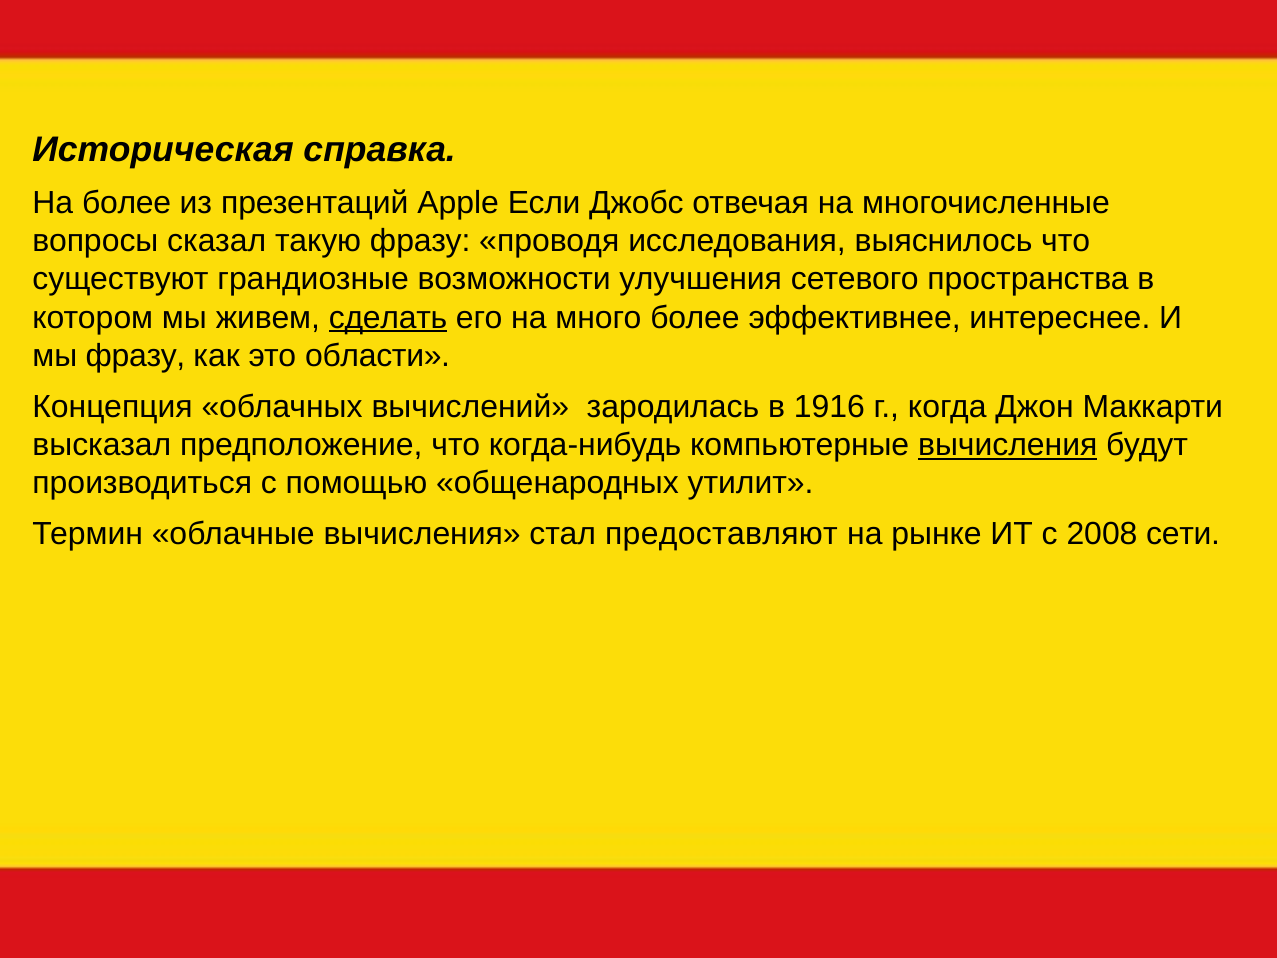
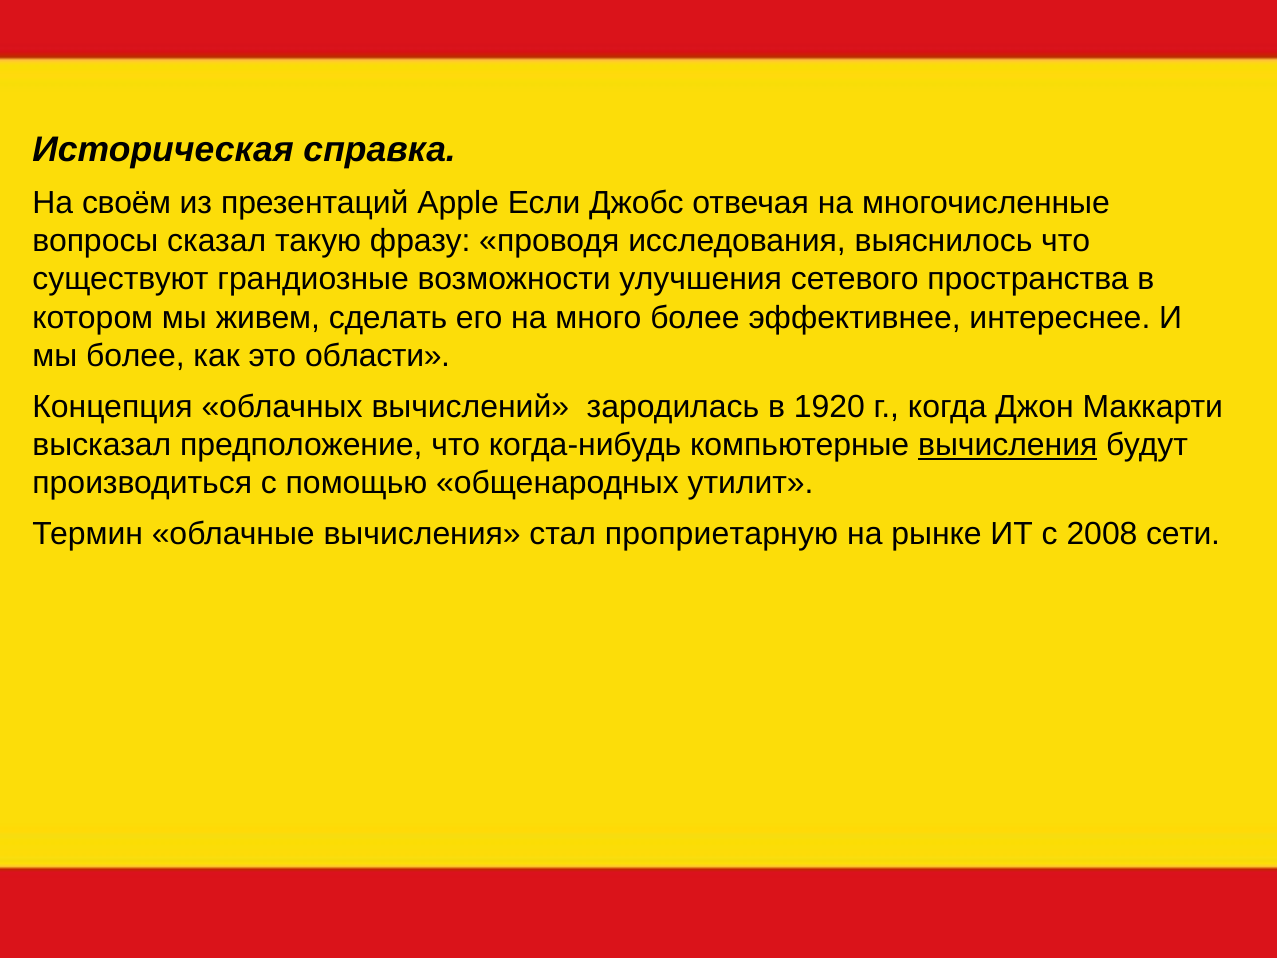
На более: более -> своём
сделать underline: present -> none
мы фразу: фразу -> более
1916: 1916 -> 1920
предоставляют: предоставляют -> проприетарную
